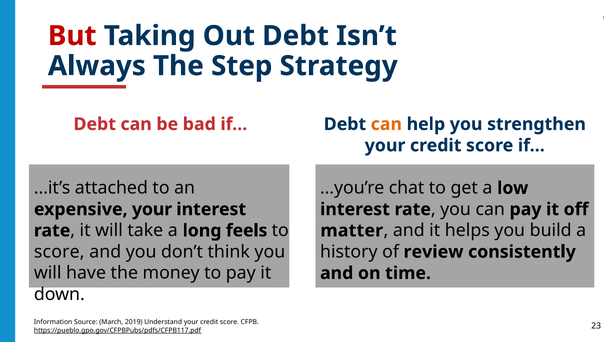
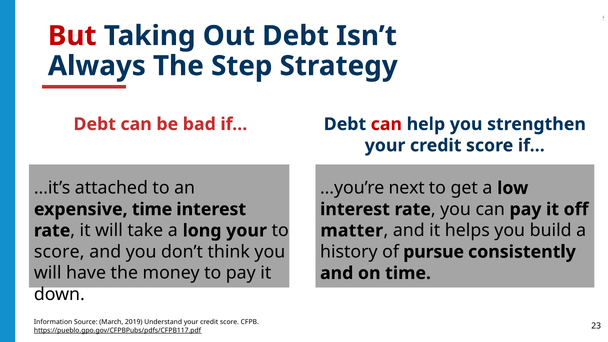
can at (386, 124) colour: orange -> red
chat: chat -> next
expensive your: your -> time
long feels: feels -> your
review: review -> pursue
